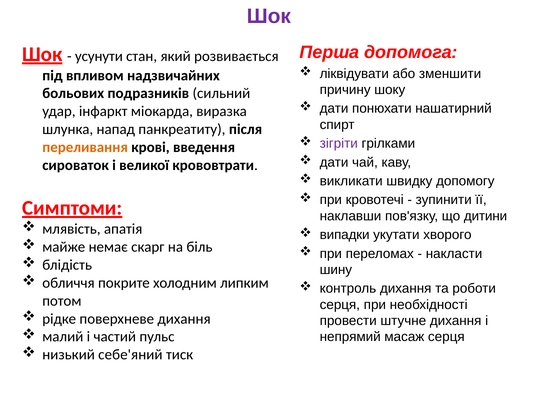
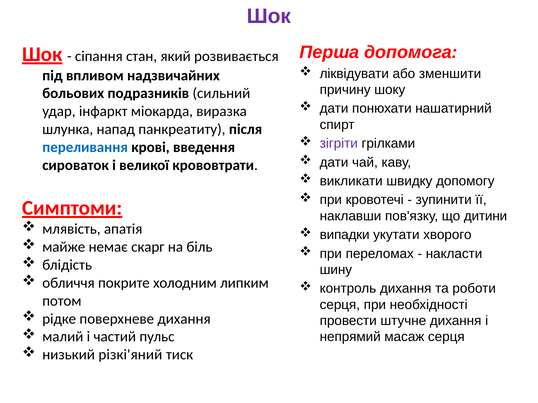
усунути: усунути -> сіпання
переливання colour: orange -> blue
себе'яний: себе'яний -> різкі'яний
